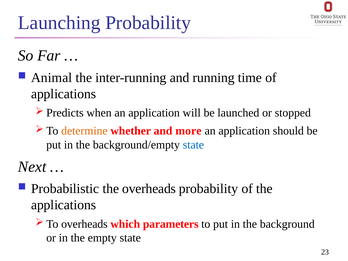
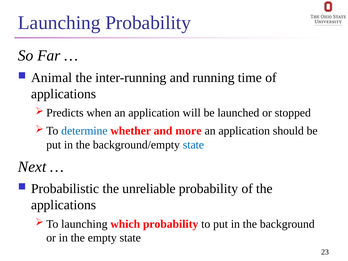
determine colour: orange -> blue
the overheads: overheads -> unreliable
overheads at (84, 224): overheads -> launching
which parameters: parameters -> probability
